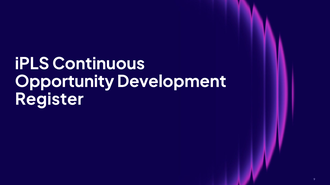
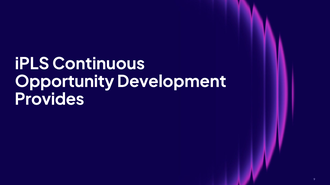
Register: Register -> Provides
